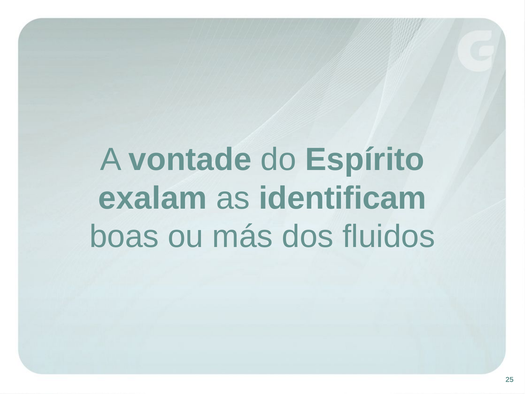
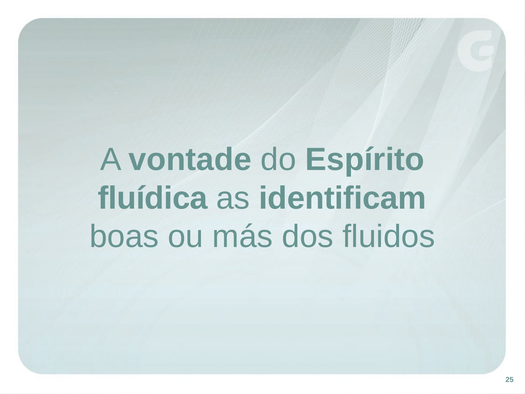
exalam: exalam -> fluídica
